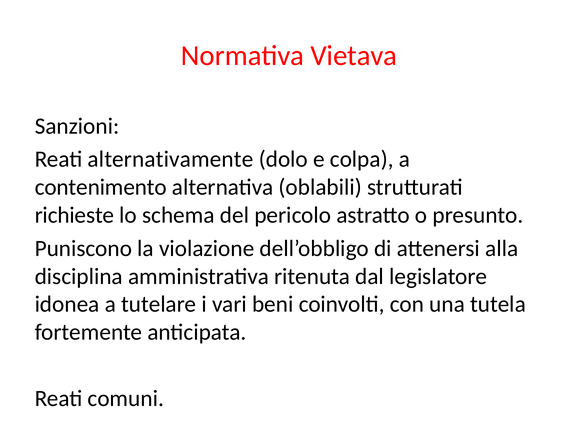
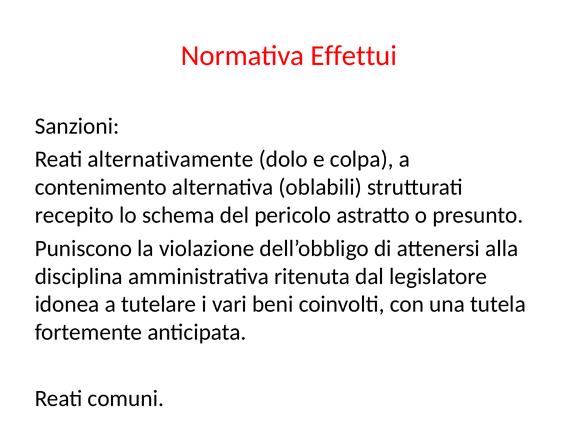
Vietava: Vietava -> Effettui
richieste: richieste -> recepito
